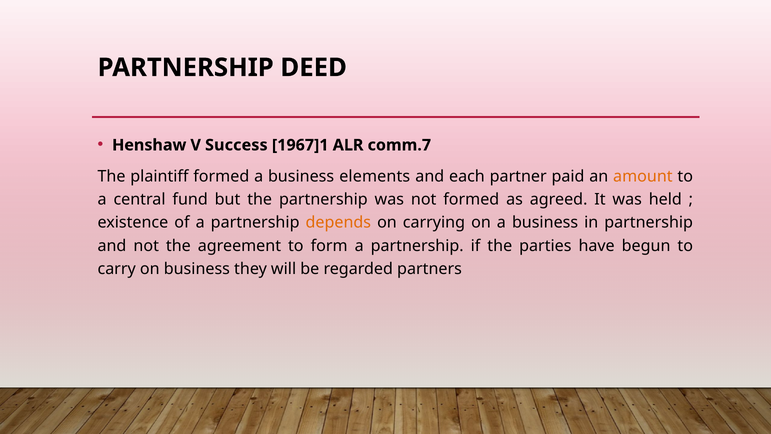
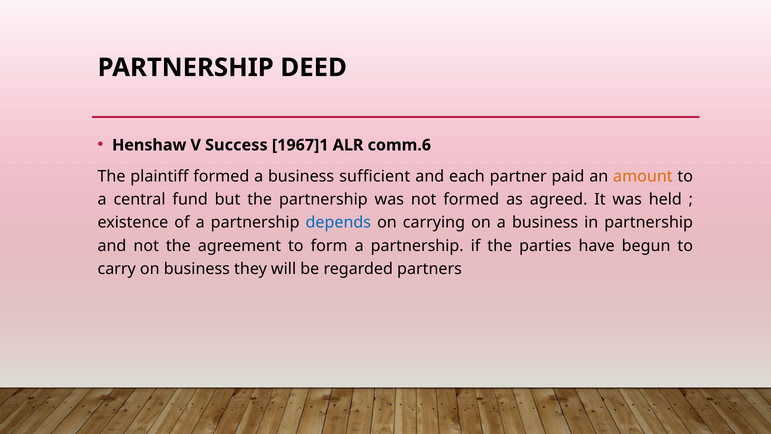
comm.7: comm.7 -> comm.6
elements: elements -> sufficient
depends colour: orange -> blue
